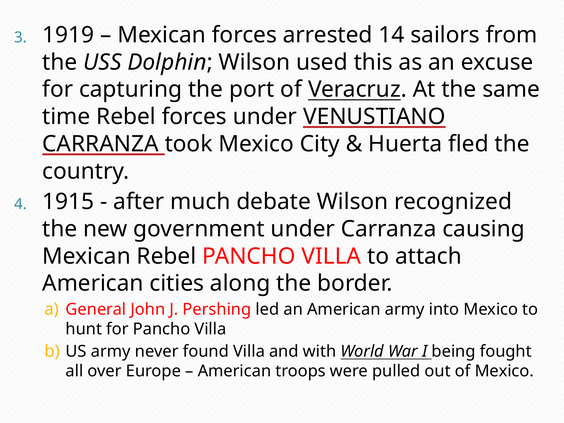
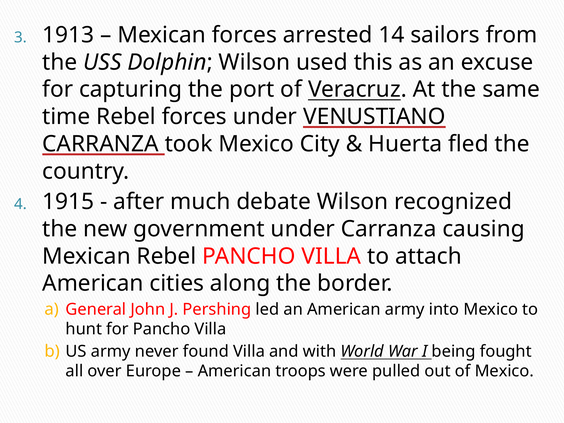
1919: 1919 -> 1913
